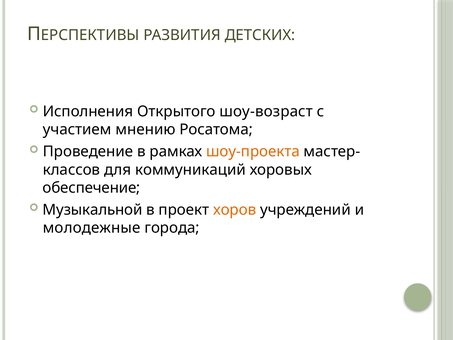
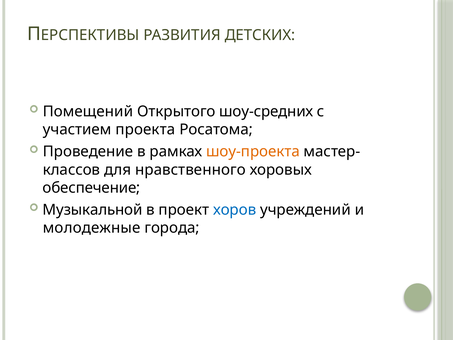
Исполнения: Исполнения -> Помещений
шоу-возраст: шоу-возраст -> шоу-средних
мнению: мнению -> проекта
коммуникаций: коммуникаций -> нравственного
хоров colour: orange -> blue
